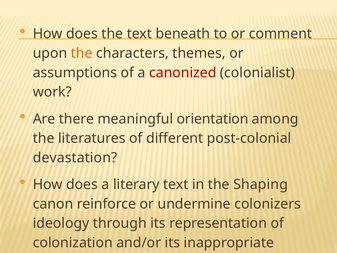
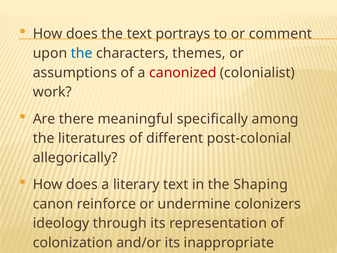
beneath: beneath -> portrays
the at (82, 53) colour: orange -> blue
orientation: orientation -> specifically
devastation: devastation -> allegorically
